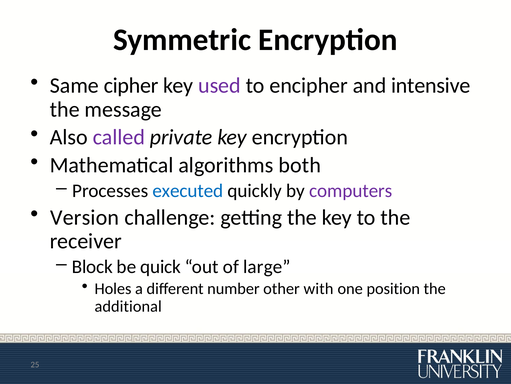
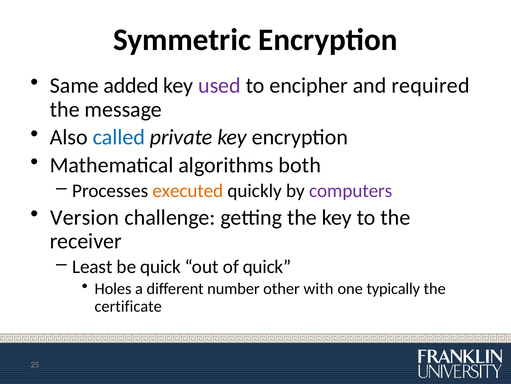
cipher: cipher -> added
intensive: intensive -> required
called colour: purple -> blue
executed colour: blue -> orange
Block: Block -> Least
of large: large -> quick
position: position -> typically
additional: additional -> certificate
